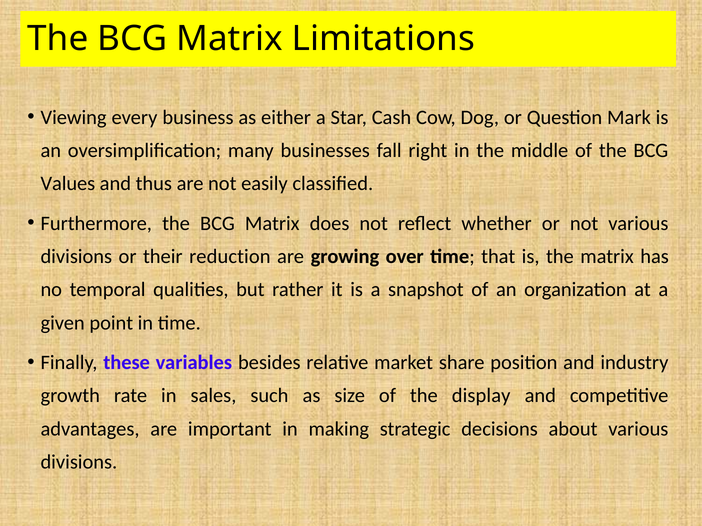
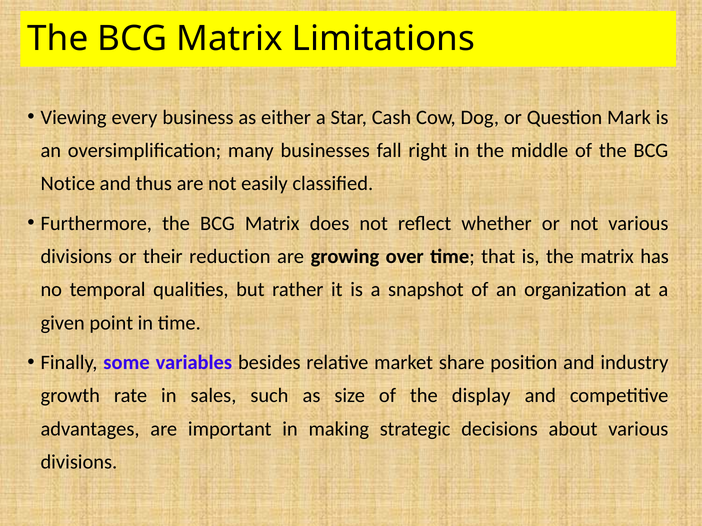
Values: Values -> Notice
these: these -> some
